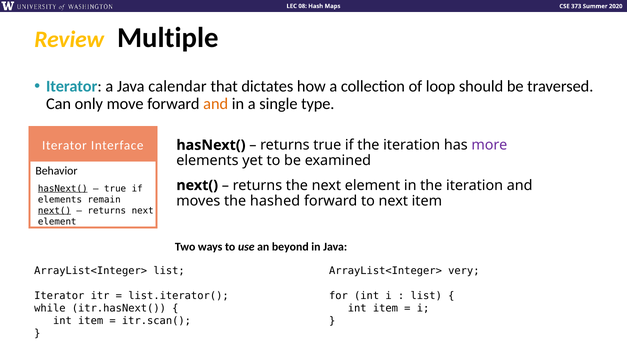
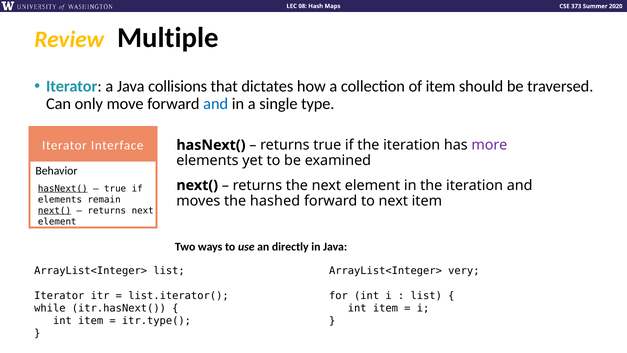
calendar: calendar -> collisions
of loop: loop -> item
and at (216, 104) colour: orange -> blue
beyond: beyond -> directly
itr.scan(: itr.scan( -> itr.type(
